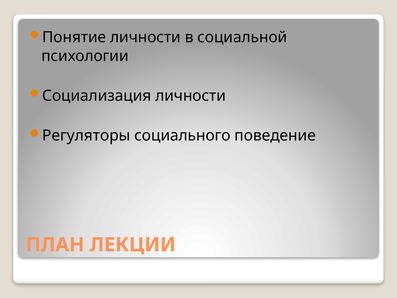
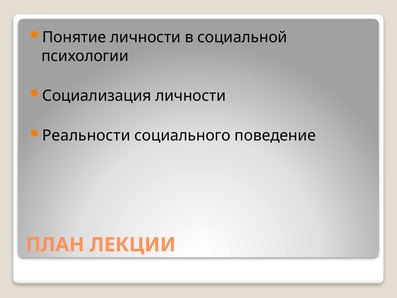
Регуляторы: Регуляторы -> Реальности
